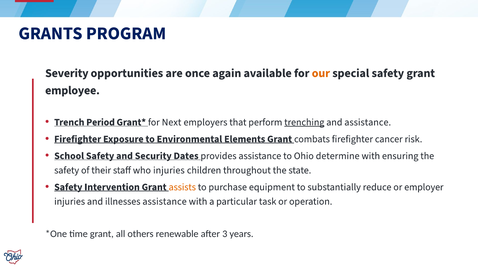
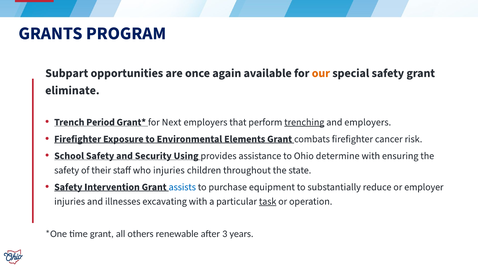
Severity: Severity -> Subpart
employee: employee -> eliminate
and assistance: assistance -> employers
Dates: Dates -> Using
assists colour: orange -> blue
illnesses assistance: assistance -> excavating
task underline: none -> present
